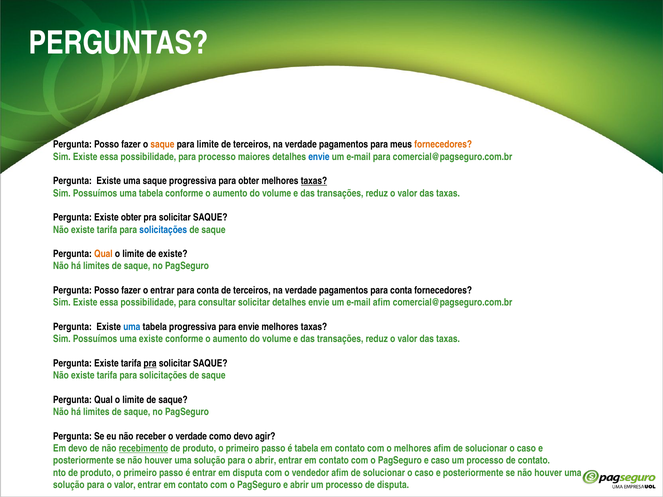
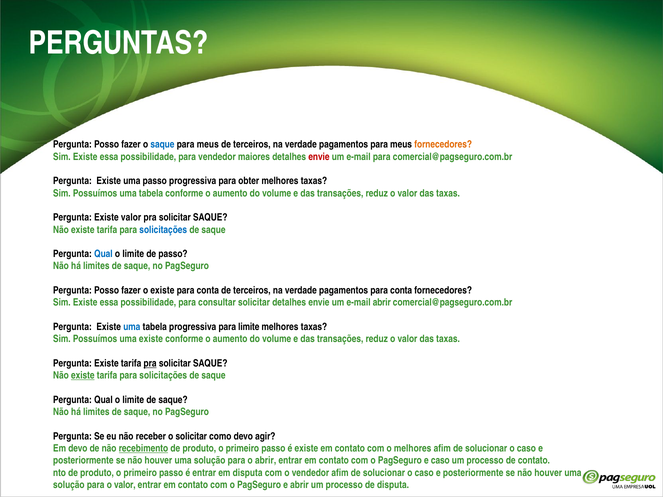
saque at (162, 145) colour: orange -> blue
limite at (208, 145): limite -> meus
para processo: processo -> vendedor
envie at (319, 157) colour: blue -> red
uma saque: saque -> passo
taxas at (314, 181) underline: present -> none
Existe obter: obter -> valor
Qual at (103, 254) colour: orange -> blue
de existe: existe -> passo
o entrar: entrar -> existe
e-mail afim: afim -> abrir
para envie: envie -> limite
existe at (83, 376) underline: none -> present
o verdade: verdade -> solicitar
é tabela: tabela -> existe
